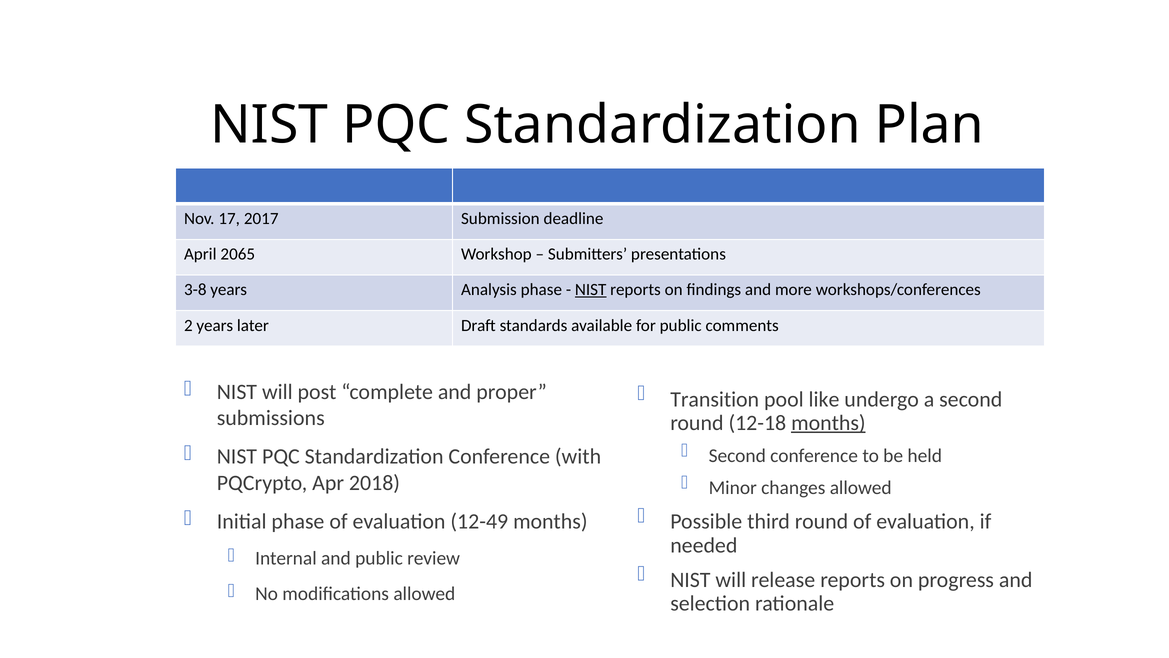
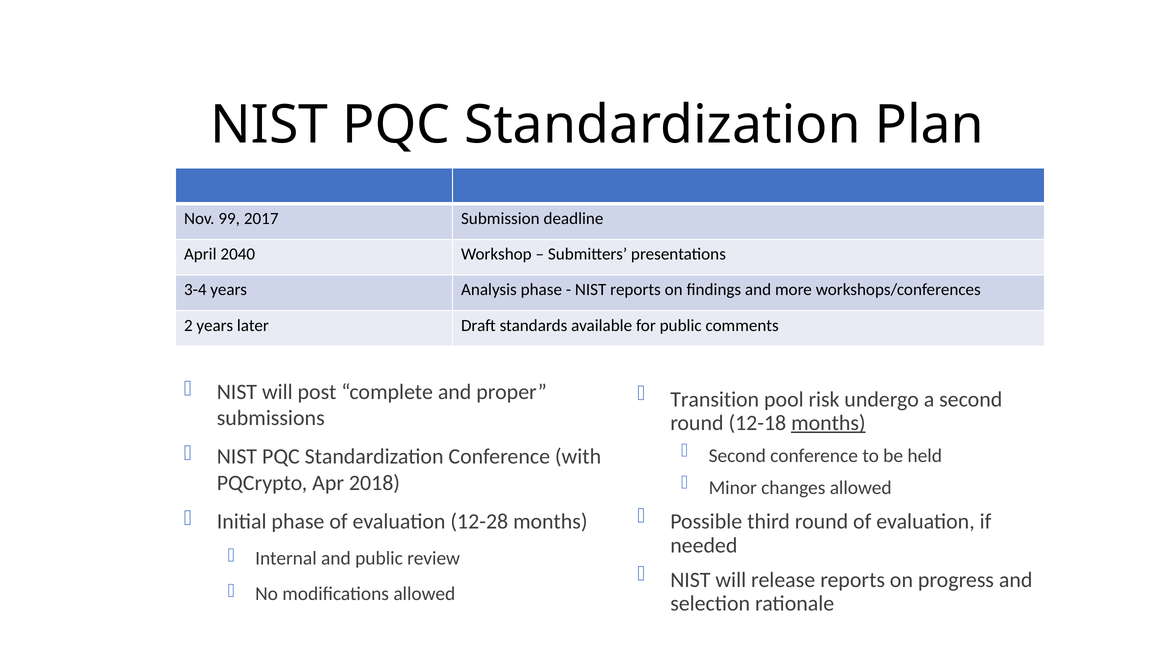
17: 17 -> 99
2065: 2065 -> 2040
3-8: 3-8 -> 3-4
NIST at (591, 290) underline: present -> none
like: like -> risk
12-49: 12-49 -> 12-28
